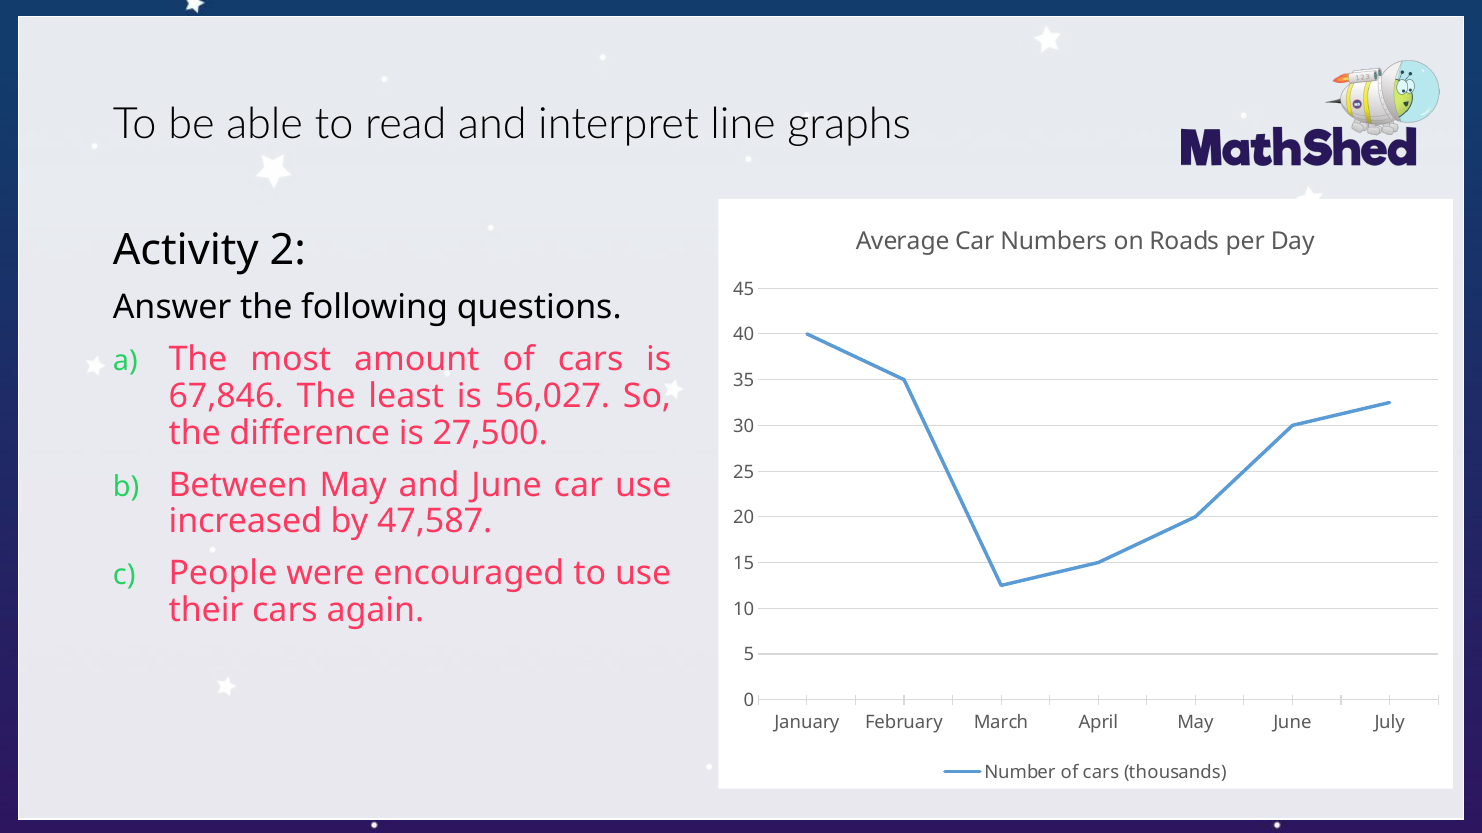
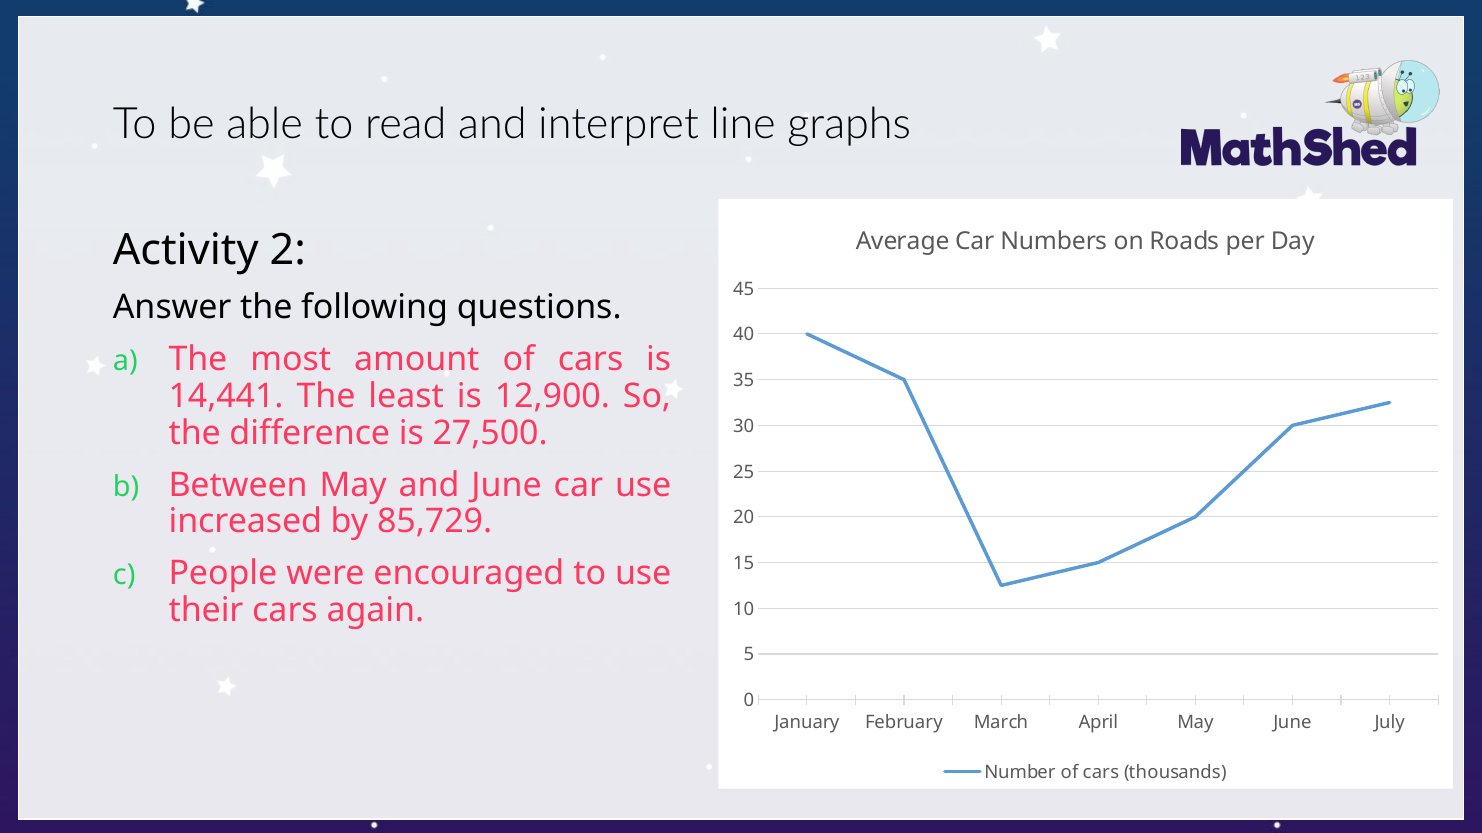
67,846: 67,846 -> 14,441
56,027: 56,027 -> 12,900
47,587: 47,587 -> 85,729
